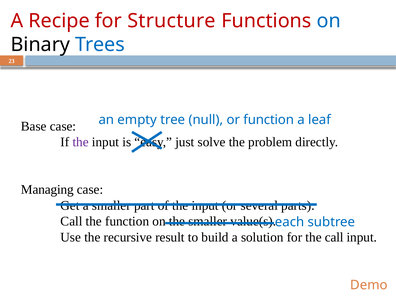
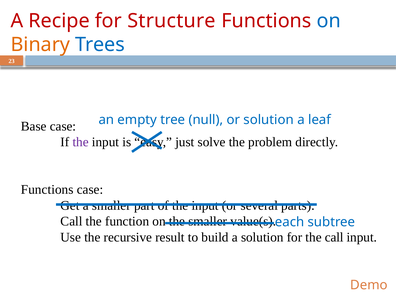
Binary colour: black -> orange
or function: function -> solution
Managing at (47, 190): Managing -> Functions
